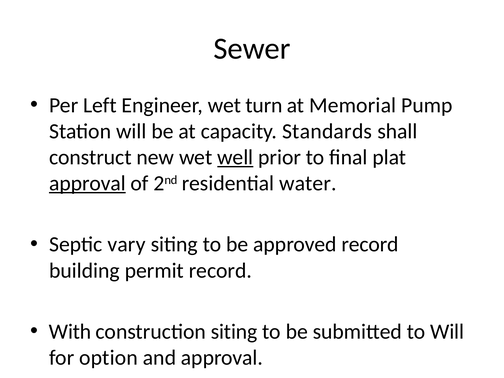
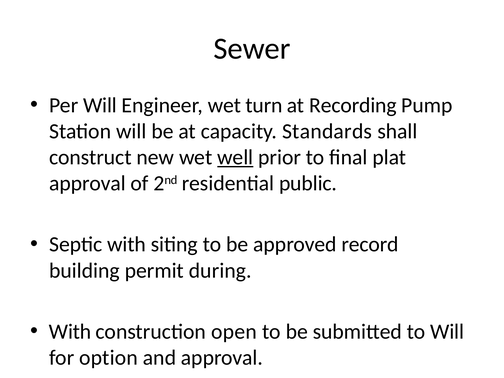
Per Left: Left -> Will
Memorial: Memorial -> Recording
approval at (87, 183) underline: present -> none
water: water -> public
Septic vary: vary -> with
permit record: record -> during
construction siting: siting -> open
